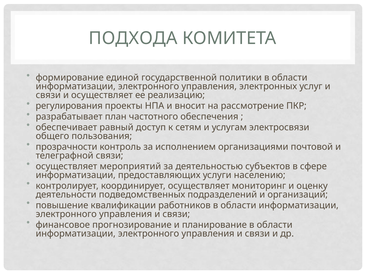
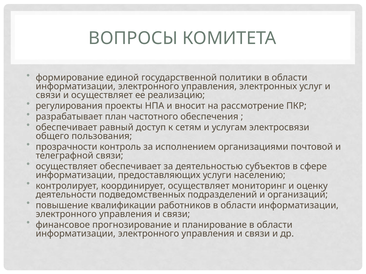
ПОДХОДА: ПОДХОДА -> ВОПРОСЫ
осуществляет мероприятий: мероприятий -> обеспечивает
